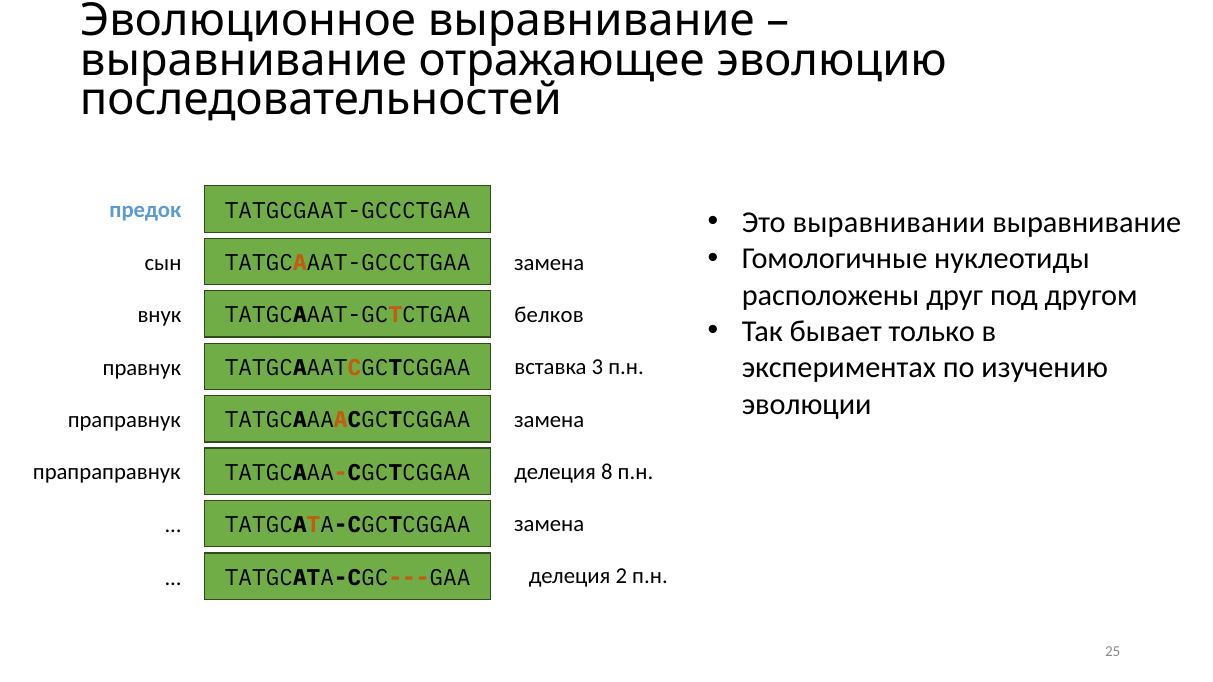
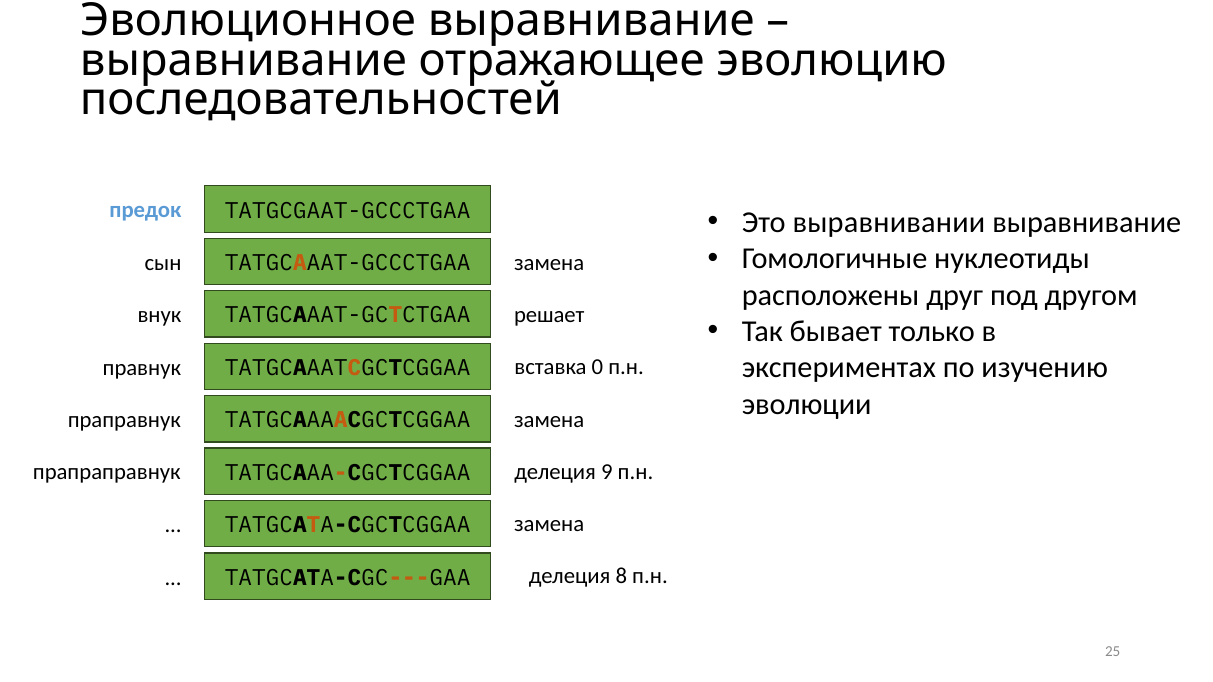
белков: белков -> решает
3: 3 -> 0
8: 8 -> 9
2: 2 -> 8
